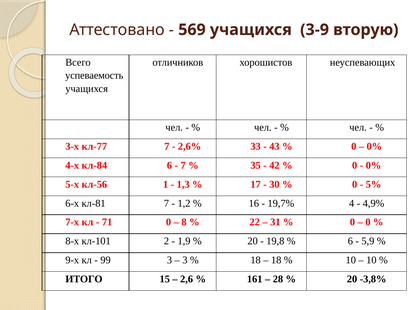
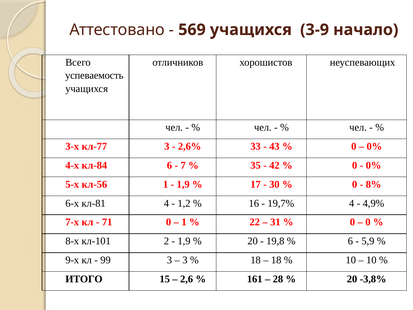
вторую: вторую -> начало
кл-77 7: 7 -> 3
1,3 at (183, 184): 1,3 -> 1,9
5%: 5% -> 8%
кл-81 7: 7 -> 4
8 at (184, 222): 8 -> 1
